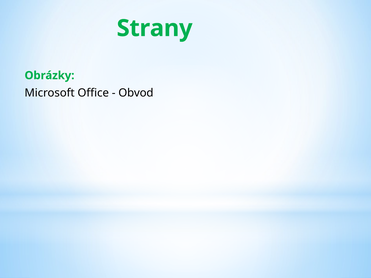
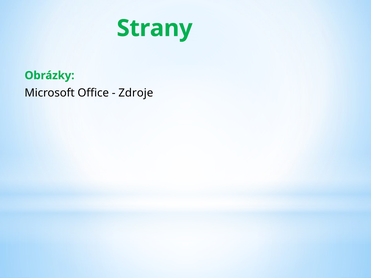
Obvod: Obvod -> Zdroje
